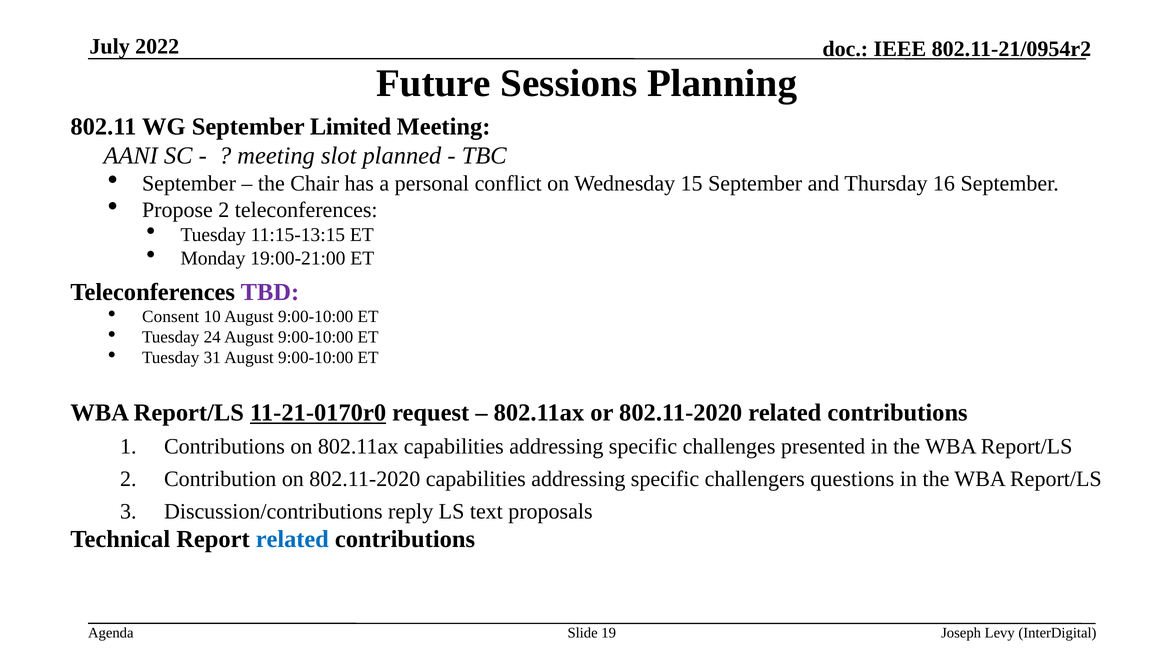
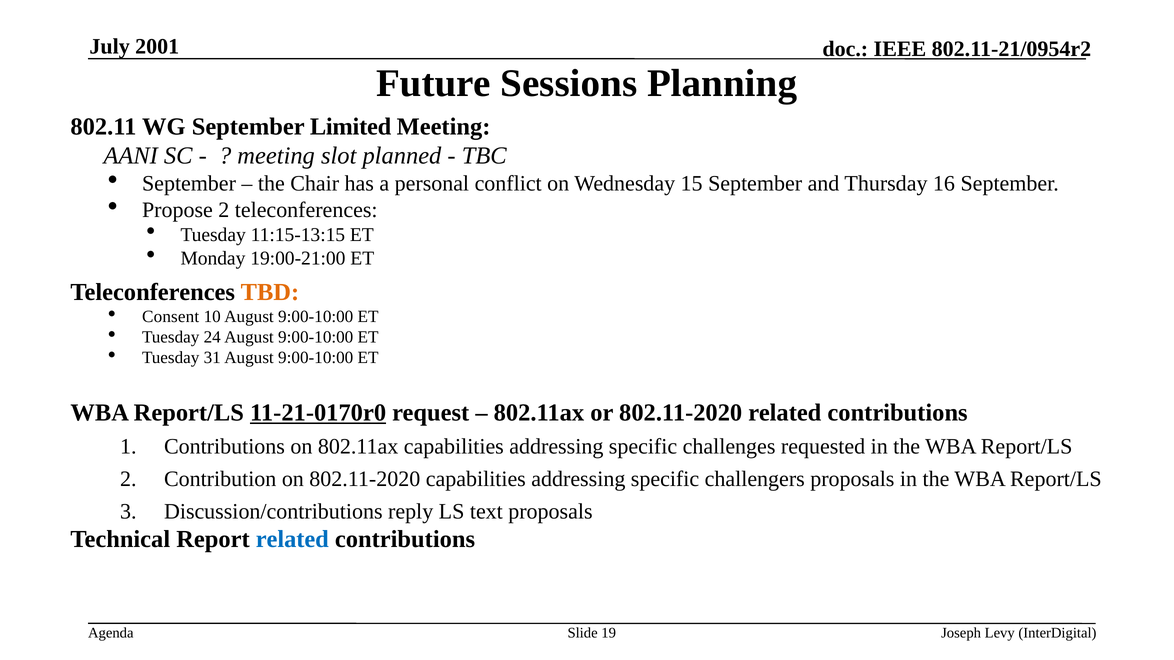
2022: 2022 -> 2001
TBD colour: purple -> orange
presented: presented -> requested
challengers questions: questions -> proposals
